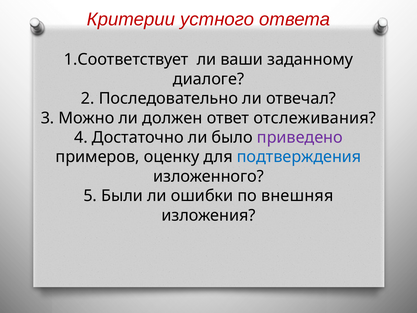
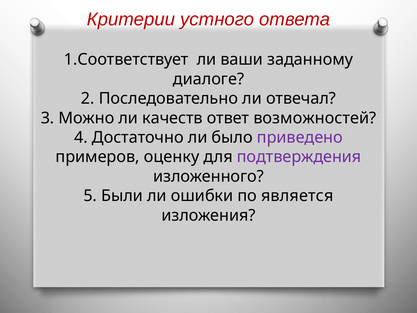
должен: должен -> качеств
отслеживания: отслеживания -> возможностей
подтверждения colour: blue -> purple
внешняя: внешняя -> является
